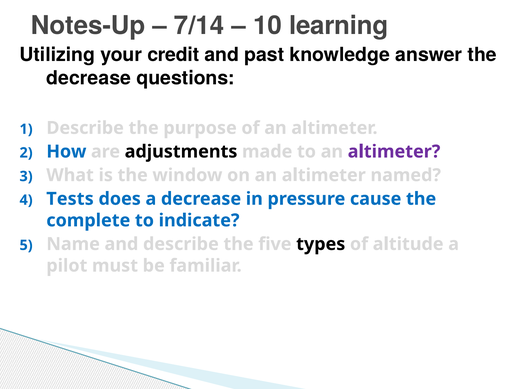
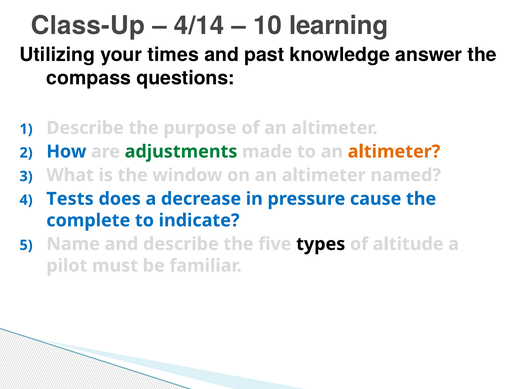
Notes-Up: Notes-Up -> Class-Up
7/14: 7/14 -> 4/14
credit: credit -> times
decrease at (89, 78): decrease -> compass
adjustments colour: black -> green
altimeter at (394, 151) colour: purple -> orange
